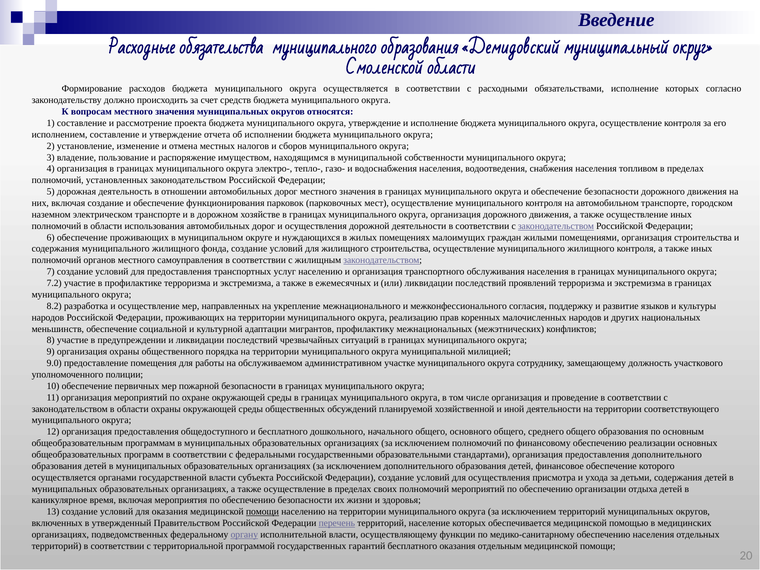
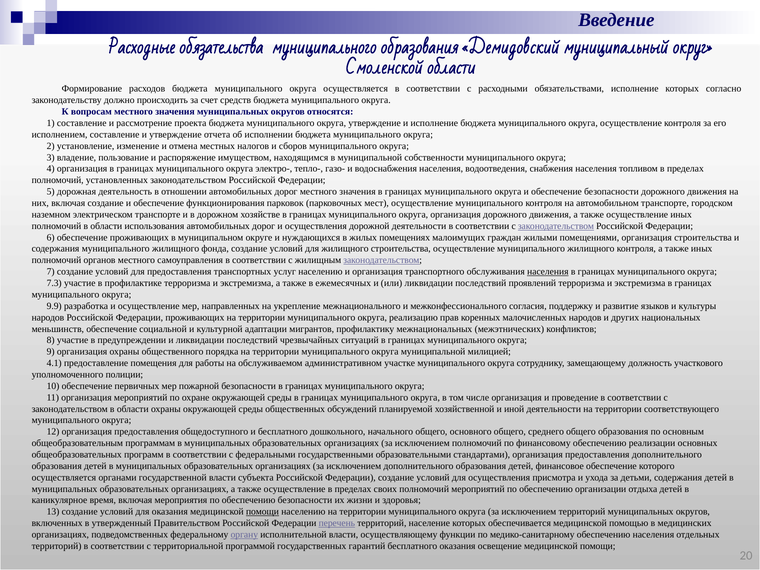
населения at (548, 272) underline: none -> present
7.2: 7.2 -> 7.3
8.2: 8.2 -> 9.9
9.0: 9.0 -> 4.1
отдельным: отдельным -> освещение
